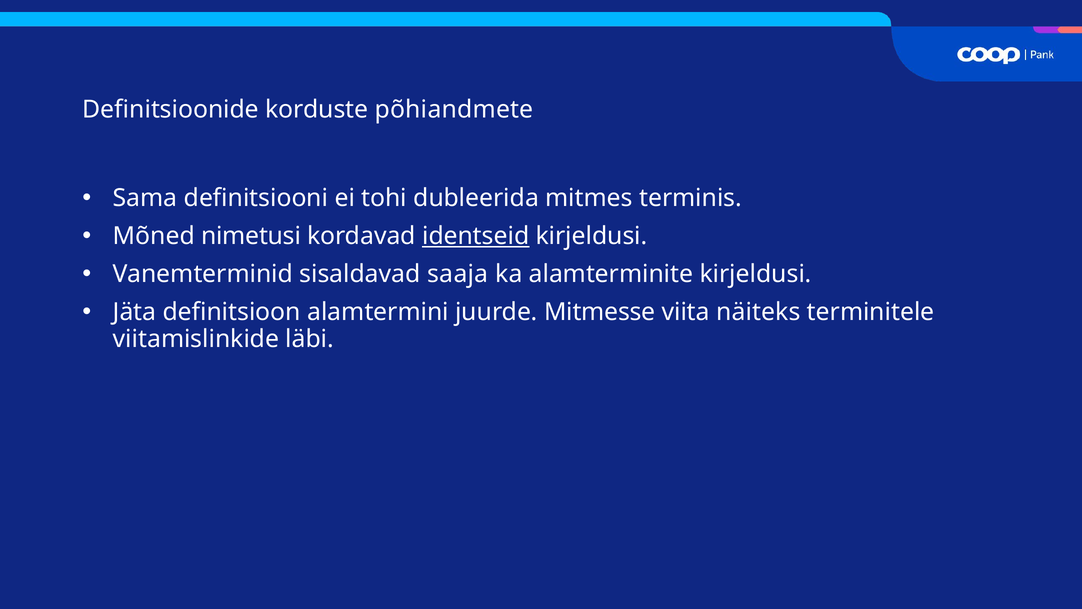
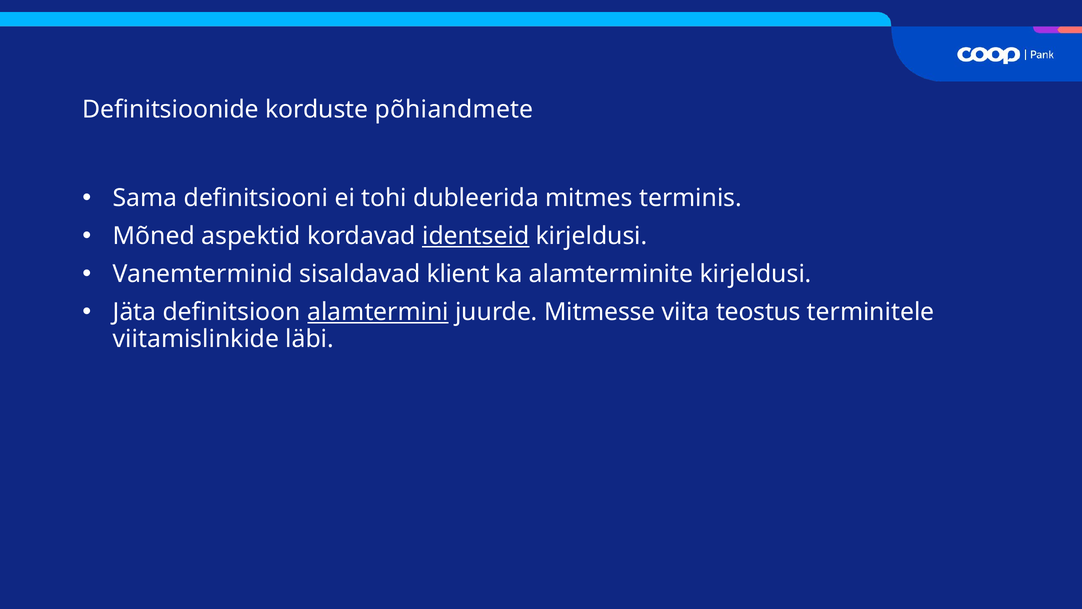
nimetusi: nimetusi -> aspektid
saaja: saaja -> klient
alamtermini underline: none -> present
näiteks: näiteks -> teostus
